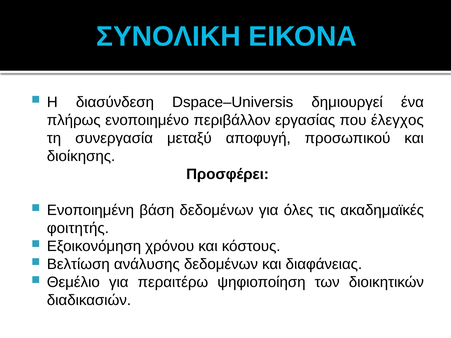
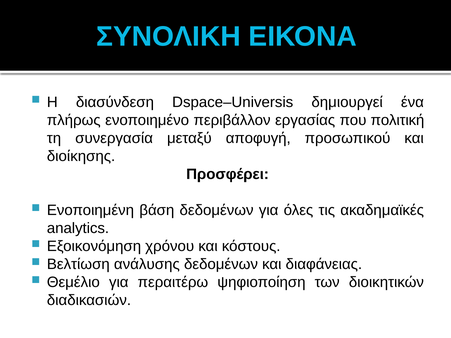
έλεγχος: έλεγχος -> πολιτική
φοιτητής: φοιτητής -> analytics
